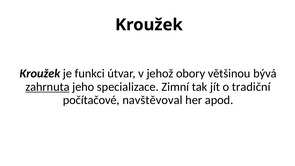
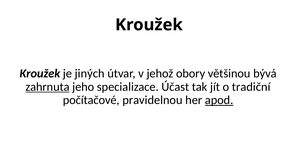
funkci: funkci -> jiných
Zimní: Zimní -> Účast
navštěvoval: navštěvoval -> pravidelnou
apod underline: none -> present
